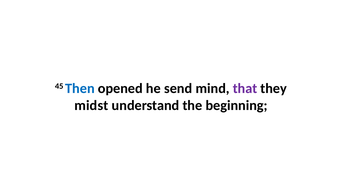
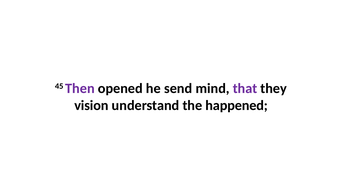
Then colour: blue -> purple
midst: midst -> vision
beginning: beginning -> happened
